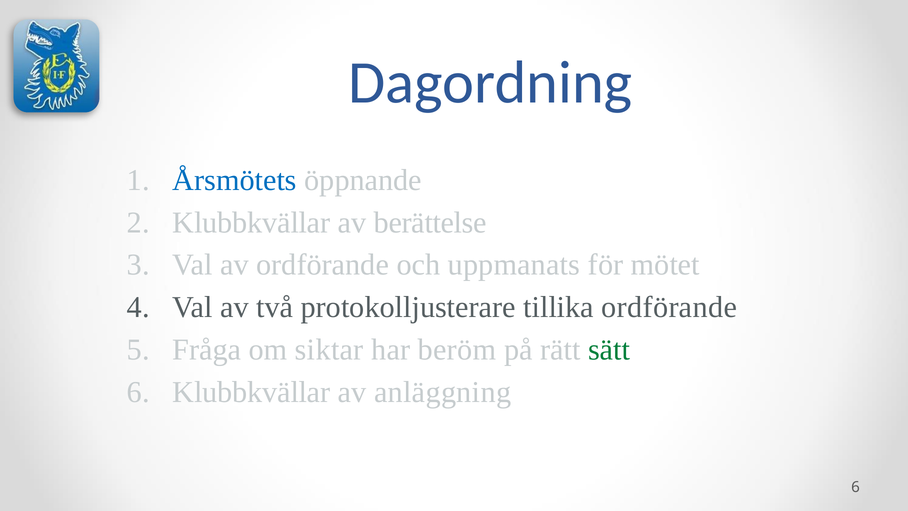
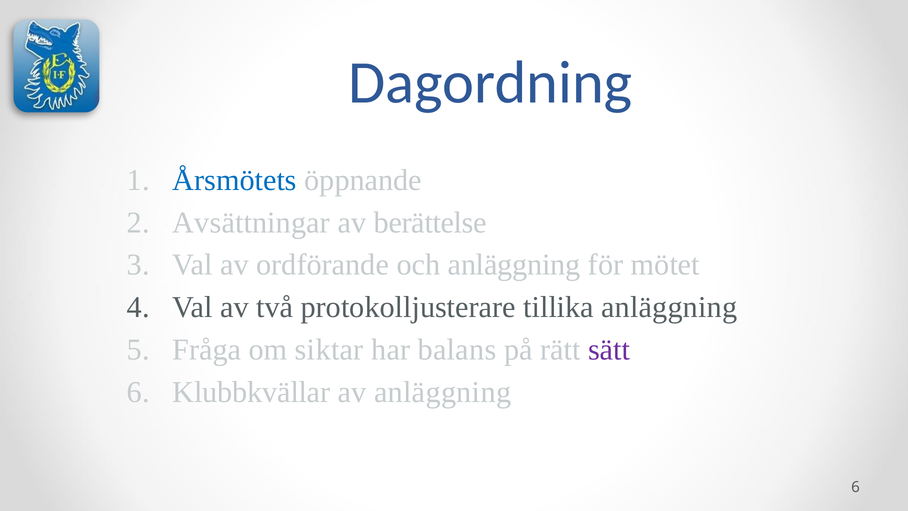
Klubbkvällar at (251, 222): Klubbkvällar -> Avsättningar
och uppmanats: uppmanats -> anläggning
tillika ordförande: ordförande -> anläggning
beröm: beröm -> balans
sätt colour: green -> purple
